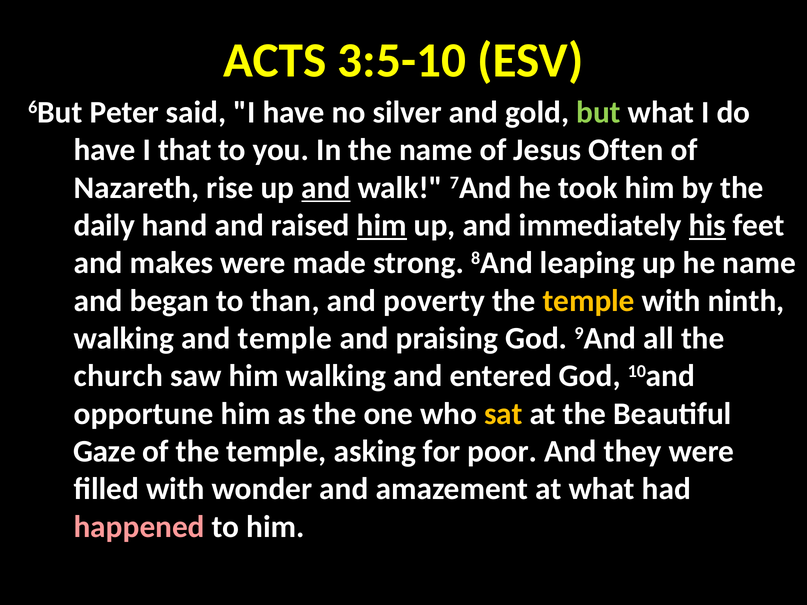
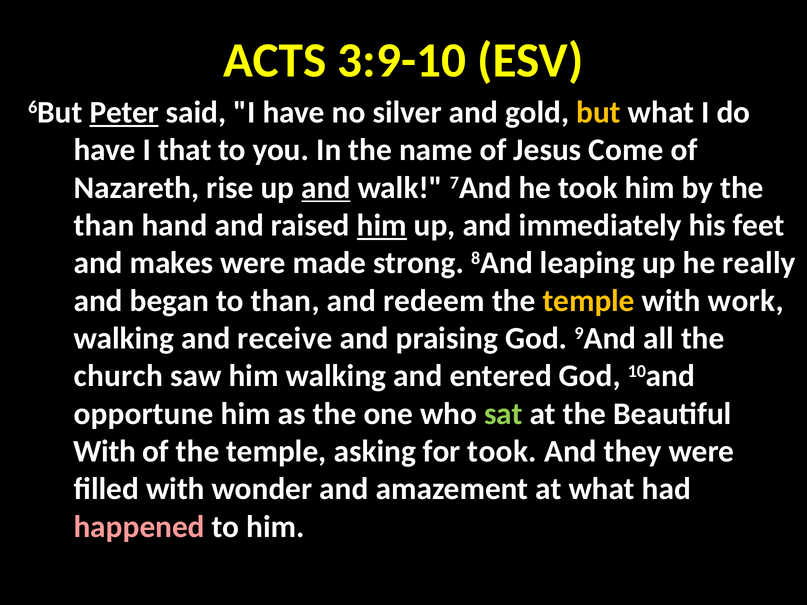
3:5-10: 3:5-10 -> 3:9-10
Peter underline: none -> present
but colour: light green -> yellow
Often: Often -> Come
daily at (104, 226): daily -> than
his underline: present -> none
he name: name -> really
poverty: poverty -> redeem
ninth: ninth -> work
and temple: temple -> receive
sat colour: yellow -> light green
Gaze at (105, 452): Gaze -> With
for poor: poor -> took
